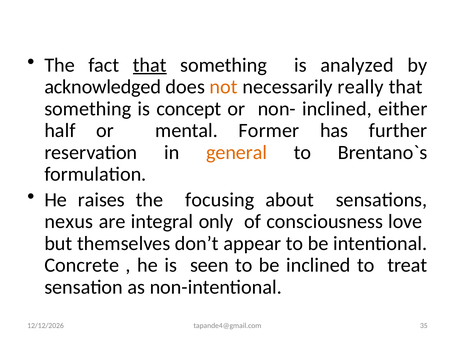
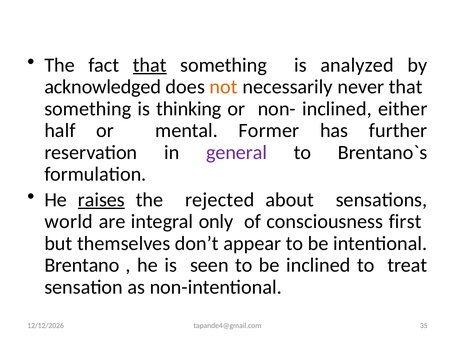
really: really -> never
concept: concept -> thinking
general colour: orange -> purple
raises underline: none -> present
focusing: focusing -> rejected
nexus: nexus -> world
love: love -> first
Concrete: Concrete -> Brentano
